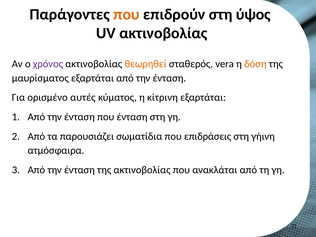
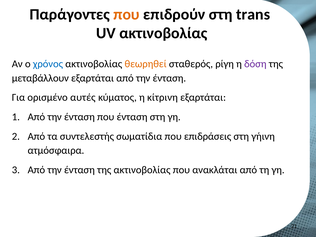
ύψος: ύψος -> trans
χρόνος colour: purple -> blue
vera: vera -> ρίγη
δόση colour: orange -> purple
μαυρίσματος: μαυρίσματος -> μεταβάλλουν
παρουσιάζει: παρουσιάζει -> συντελεστής
